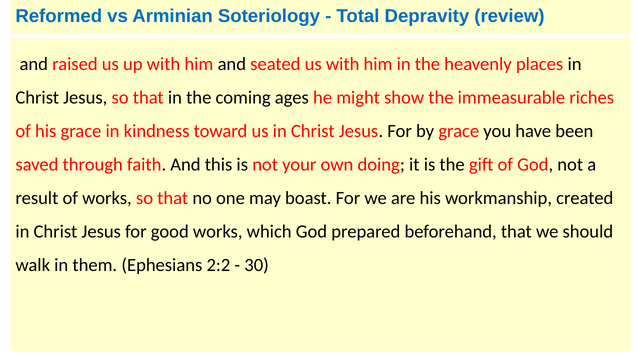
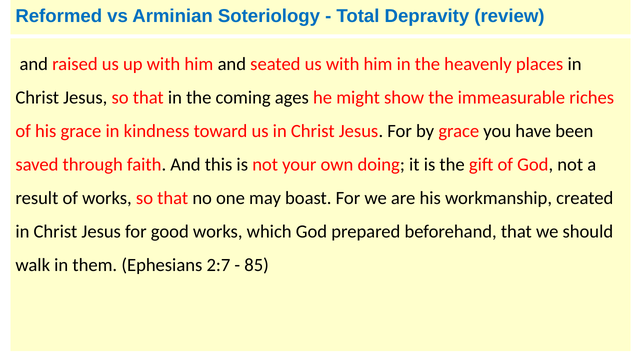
2:2: 2:2 -> 2:7
30: 30 -> 85
